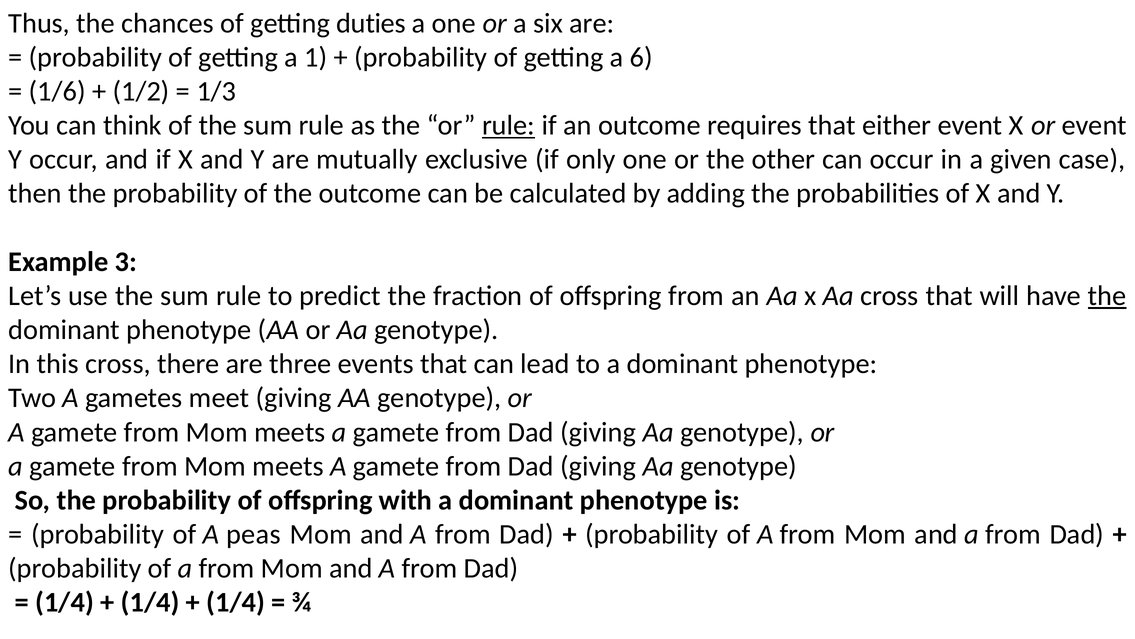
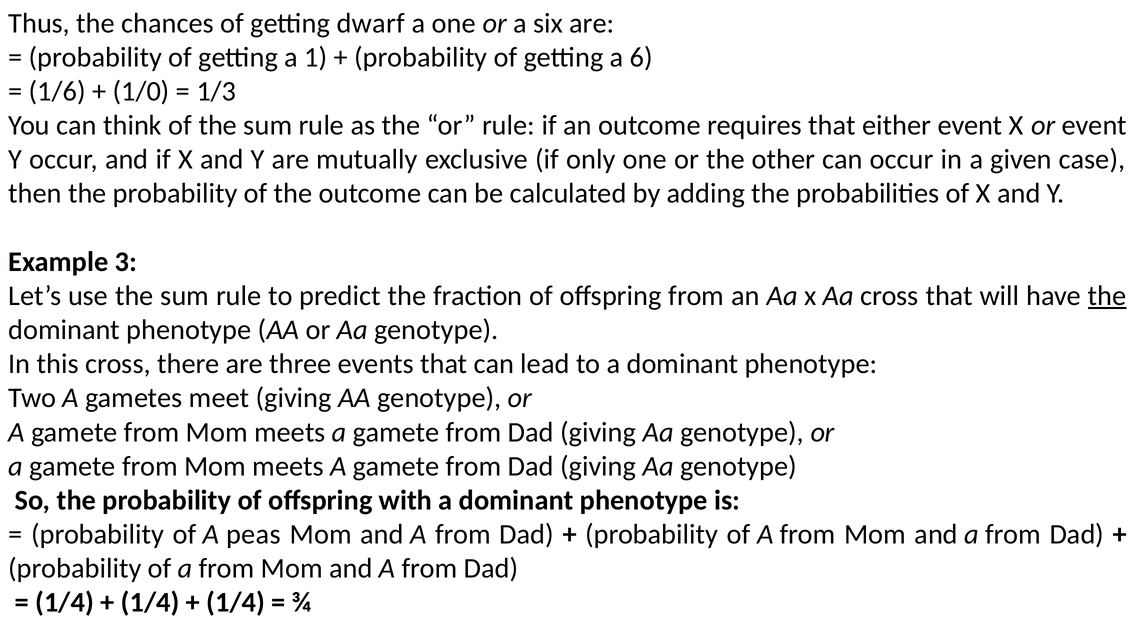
duties: duties -> dwarf
1/2: 1/2 -> 1/0
rule at (509, 125) underline: present -> none
